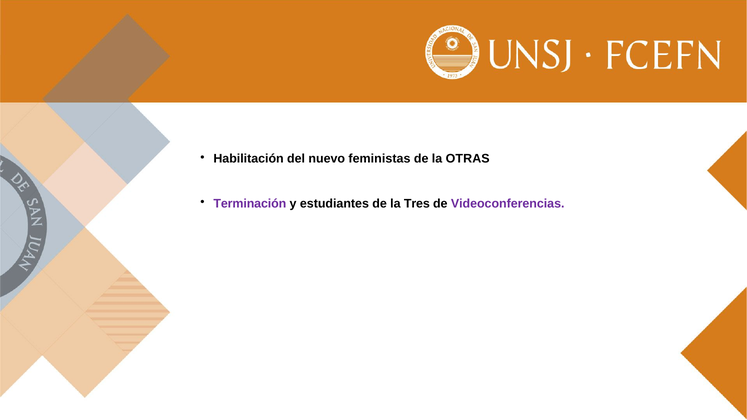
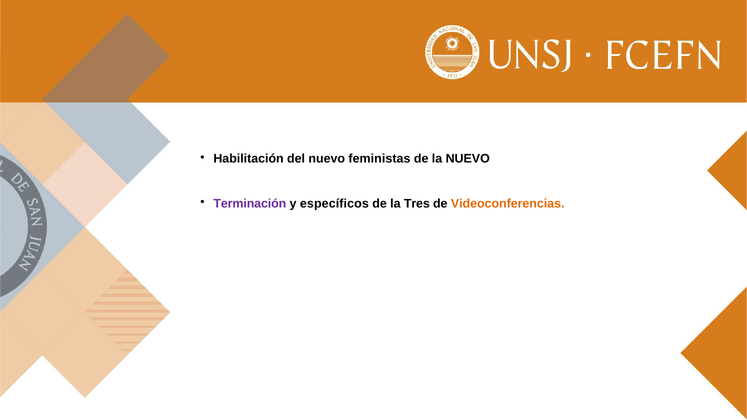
la OTRAS: OTRAS -> NUEVO
estudiantes: estudiantes -> específicos
Videoconferencias colour: purple -> orange
